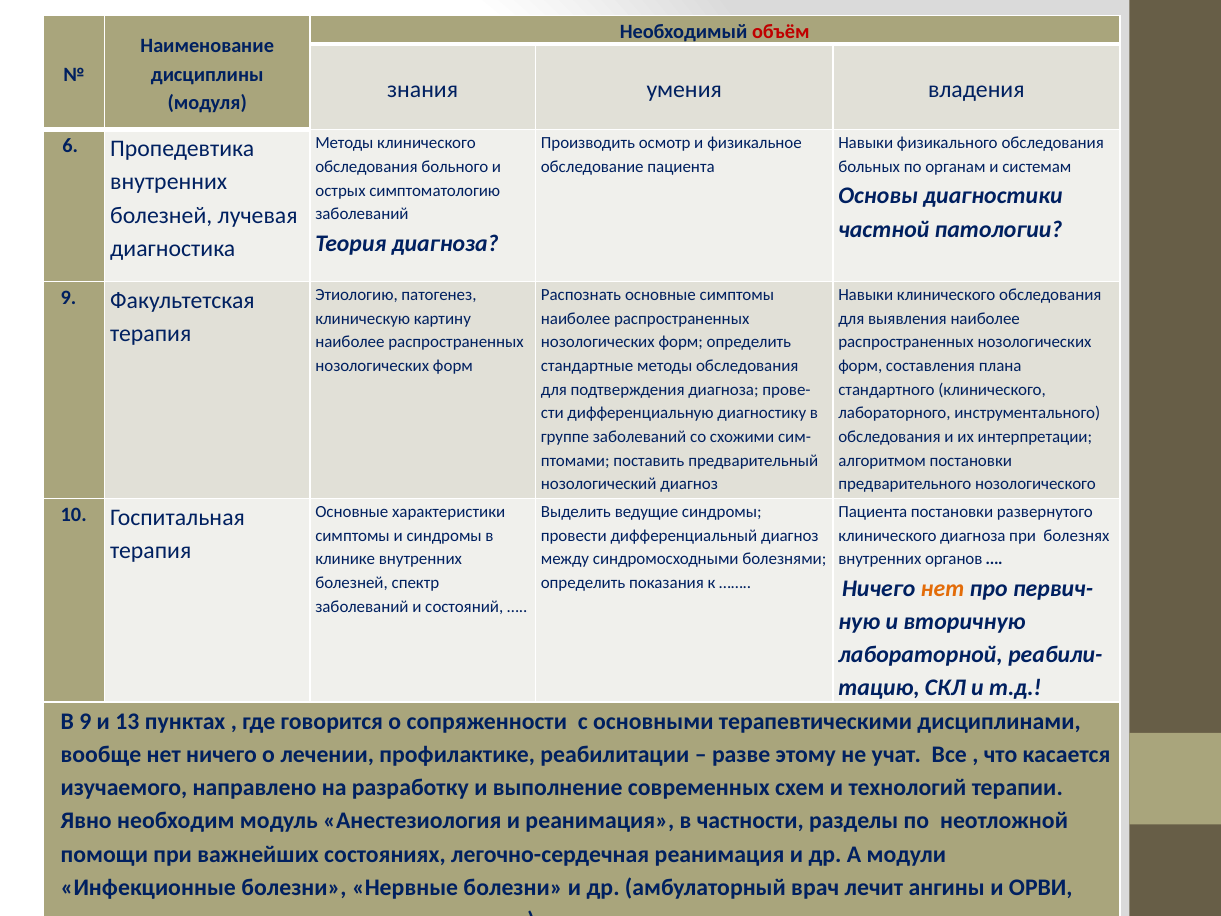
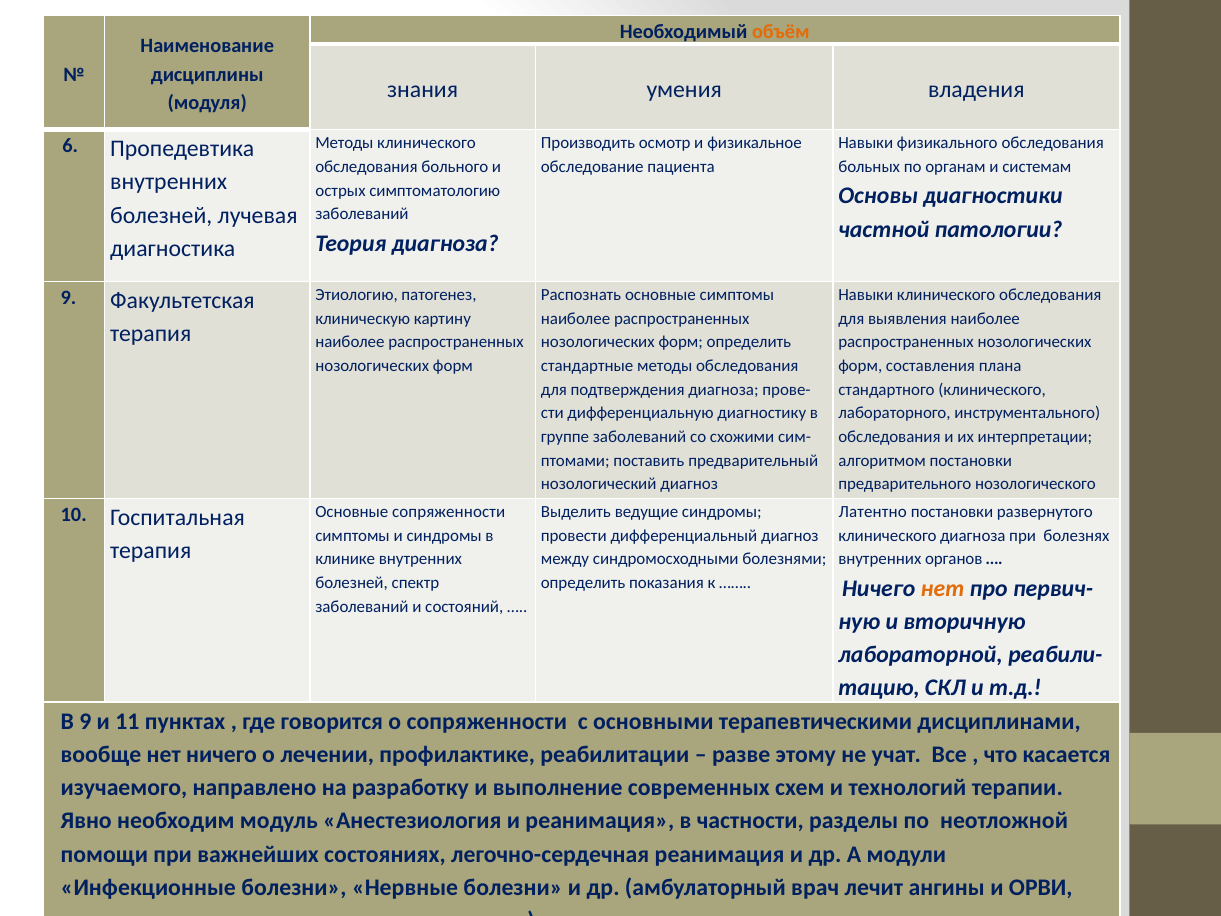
объём colour: red -> orange
Основные характеристики: характеристики -> сопряженности
Пациента at (873, 512): Пациента -> Латентно
13: 13 -> 11
